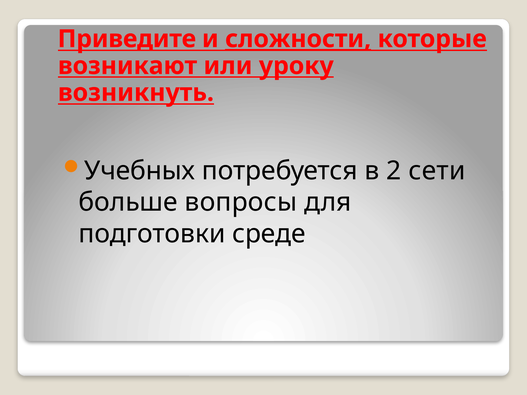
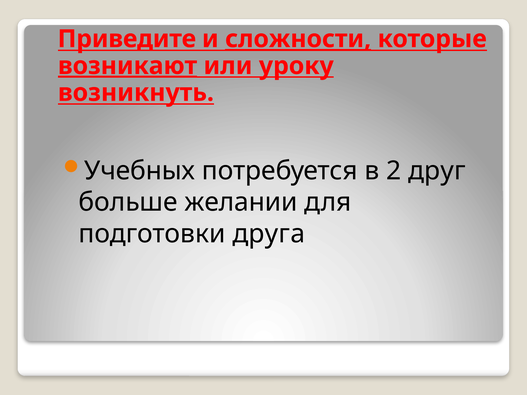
возникают underline: none -> present
сети: сети -> друг
вопросы: вопросы -> желании
среде: среде -> друга
